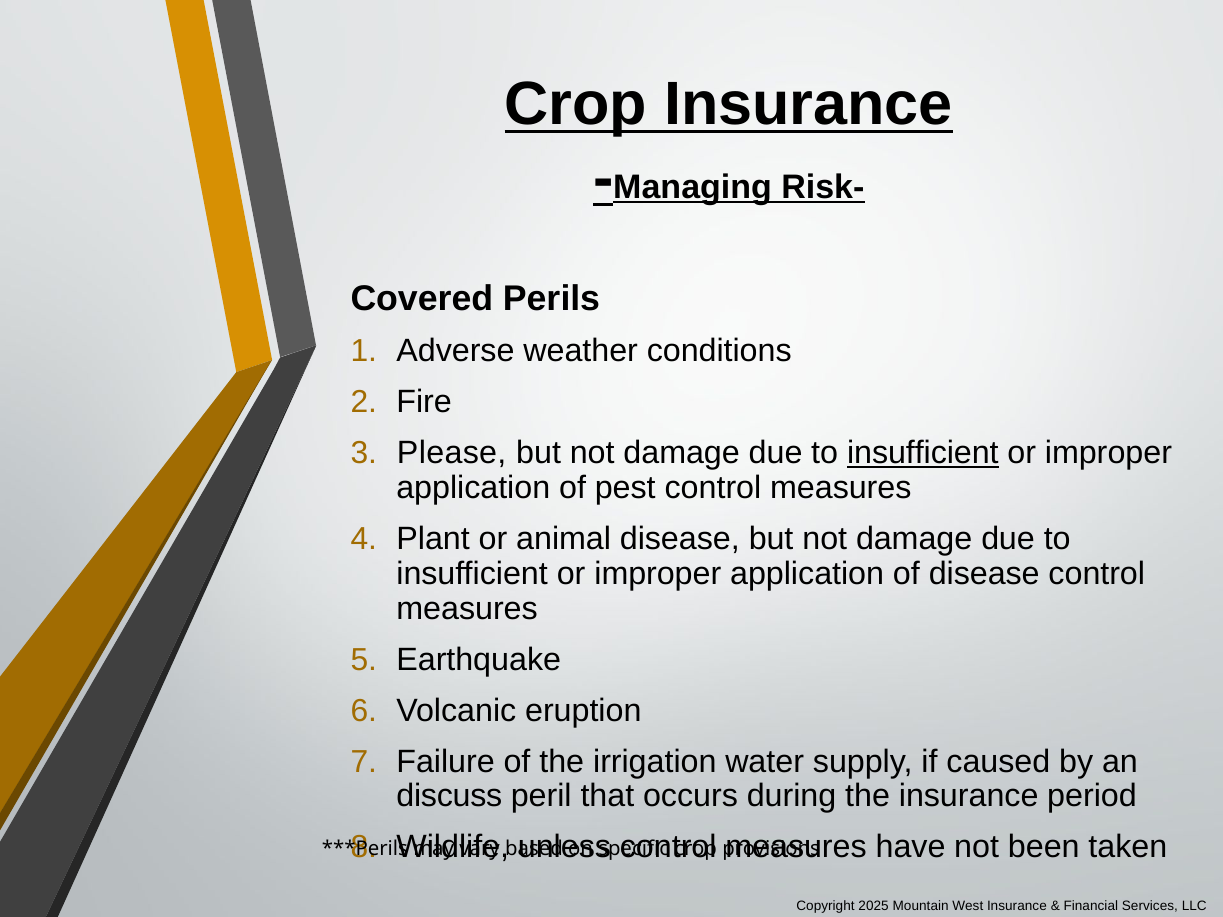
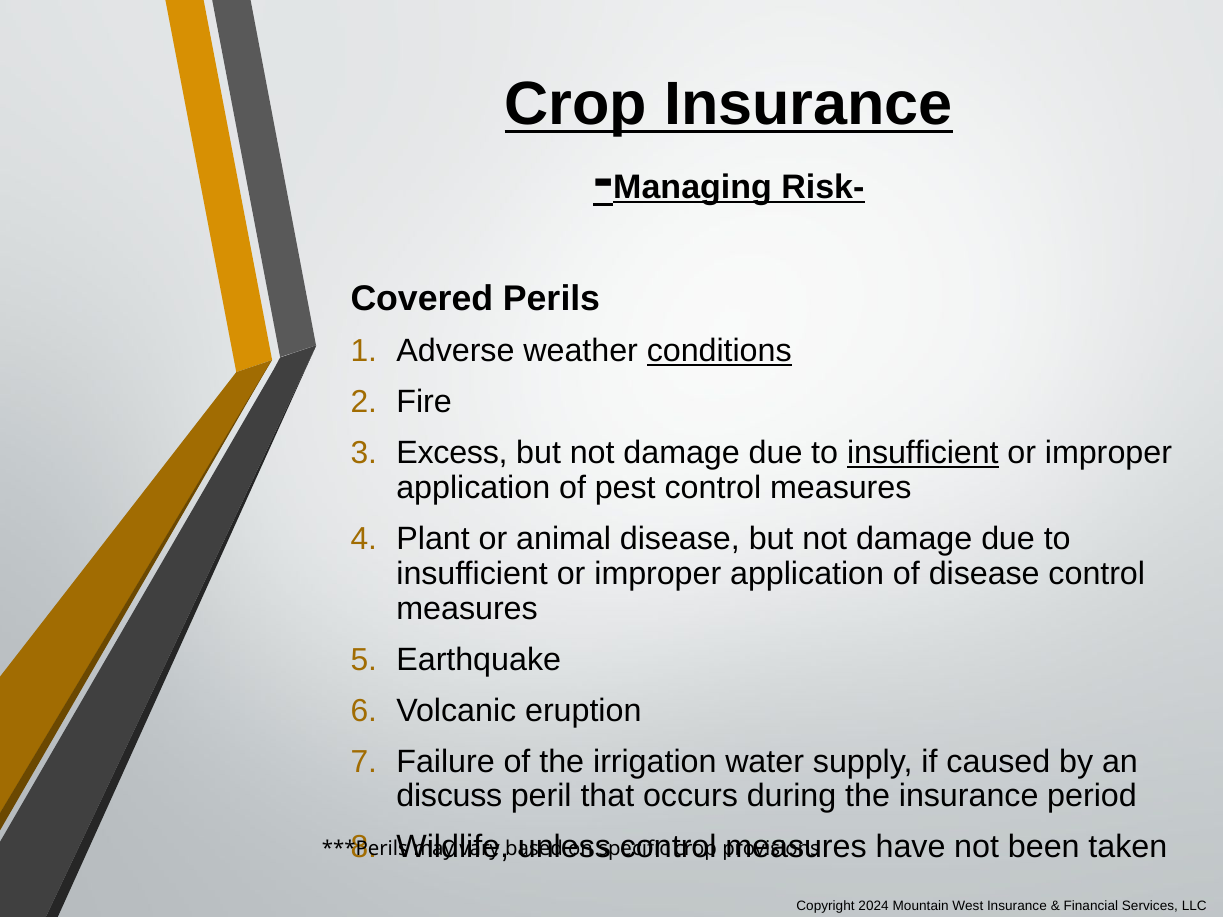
conditions underline: none -> present
Please: Please -> Excess
2025: 2025 -> 2024
